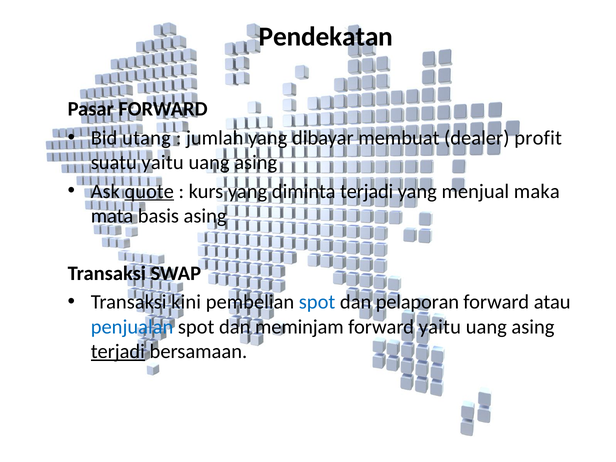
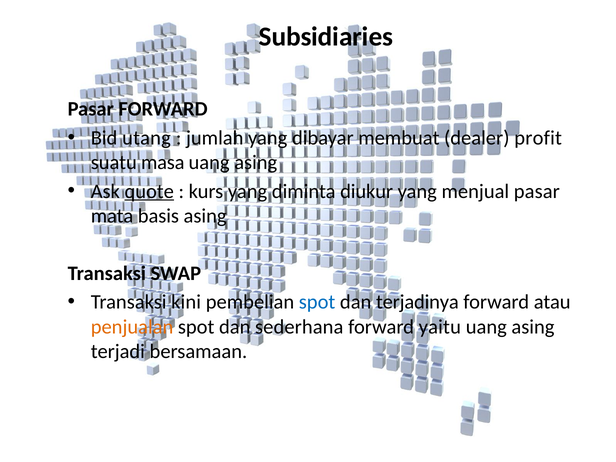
Pendekatan: Pendekatan -> Subsidiaries
suatu yaitu: yaitu -> masa
diminta terjadi: terjadi -> diukur
menjual maka: maka -> pasar
pelaporan: pelaporan -> terjadinya
penjualan colour: blue -> orange
meminjam: meminjam -> sederhana
terjadi at (118, 351) underline: present -> none
